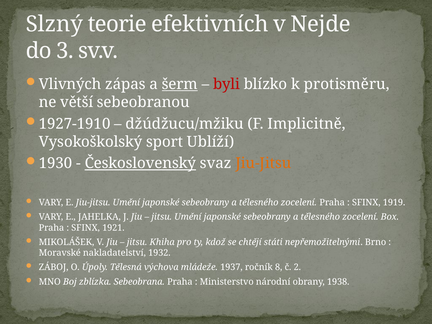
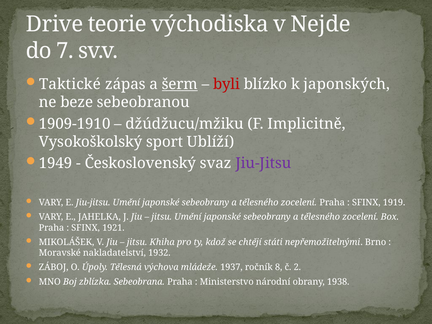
Slzný: Slzný -> Drive
efektivních: efektivních -> východiska
3: 3 -> 7
Vlivných: Vlivných -> Taktické
protisměru: protisměru -> japonských
větší: větší -> beze
1927-1910: 1927-1910 -> 1909-1910
1930: 1930 -> 1949
Československý underline: present -> none
Jiu-Jitsu at (263, 163) colour: orange -> purple
